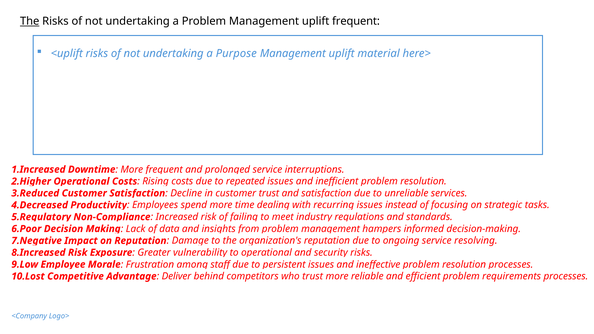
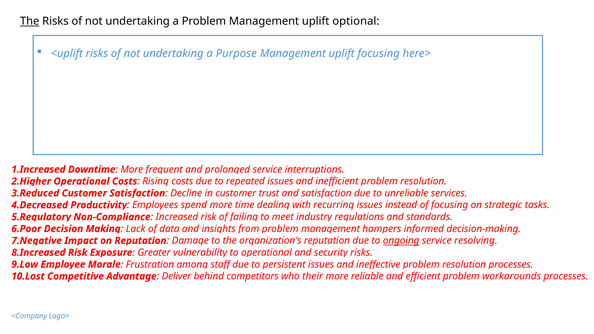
uplift frequent: frequent -> optional
uplift material: material -> focusing
ongoing underline: none -> present
who trust: trust -> their
requirements: requirements -> workarounds
